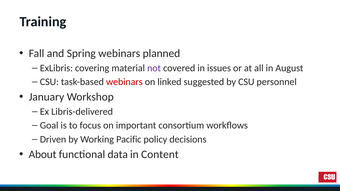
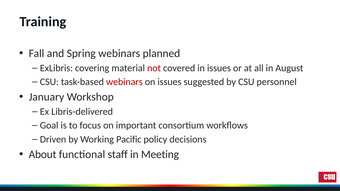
not colour: purple -> red
on linked: linked -> issues
data: data -> staff
Content: Content -> Meeting
